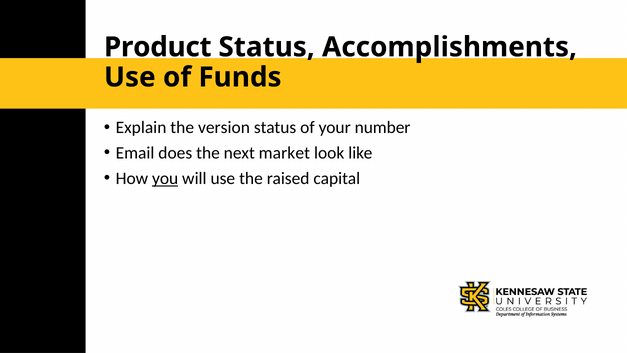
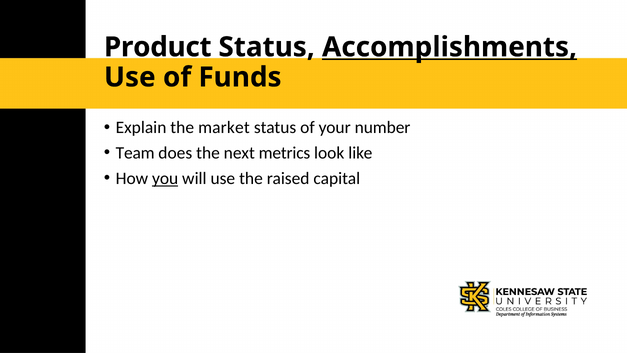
Accomplishments underline: none -> present
version: version -> market
Email: Email -> Team
market: market -> metrics
